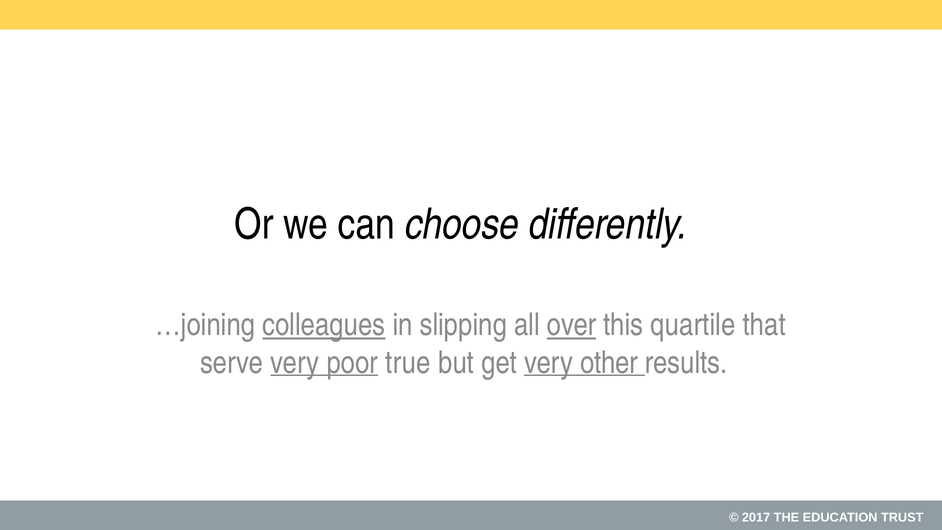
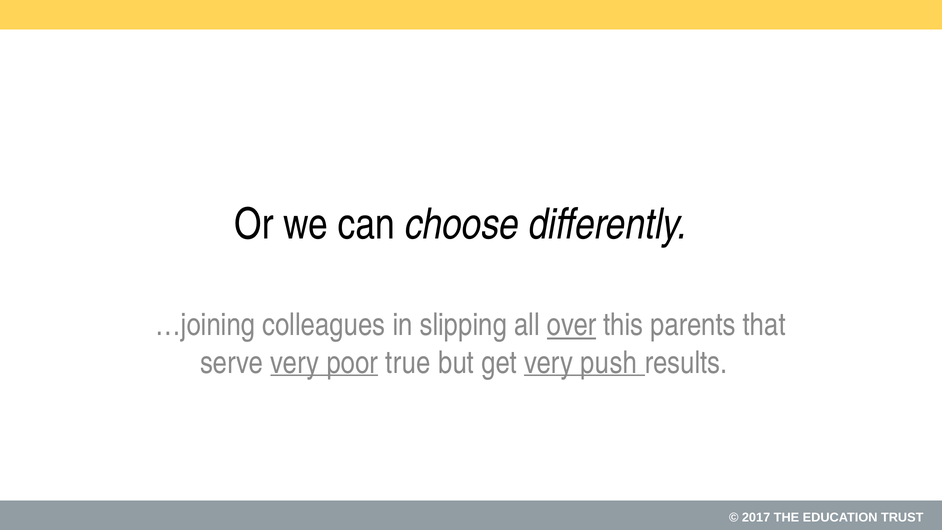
colleagues underline: present -> none
quartile: quartile -> parents
other: other -> push
